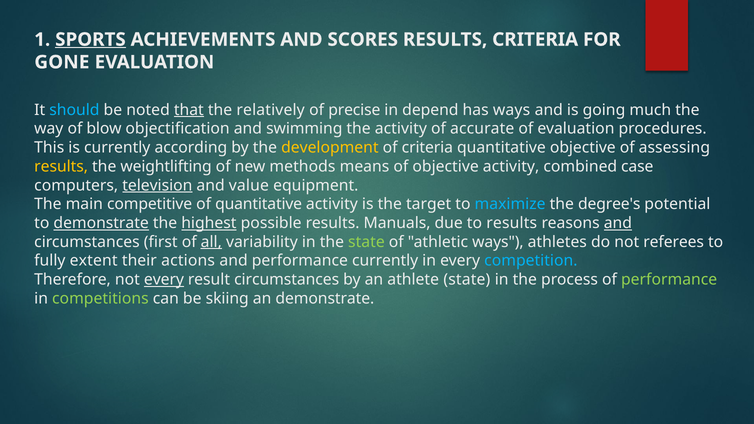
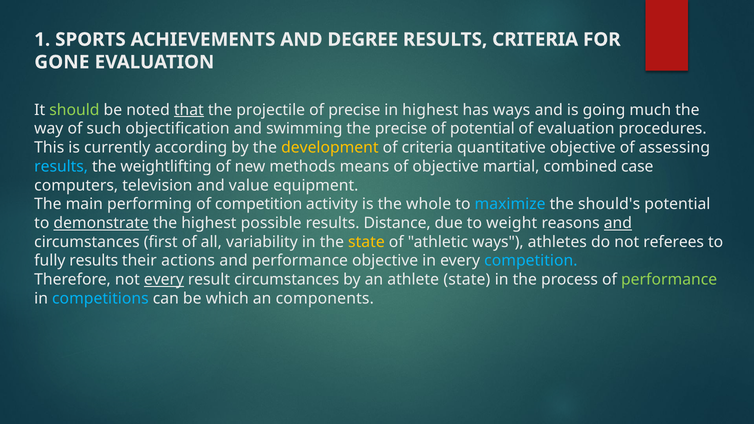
SPORTS underline: present -> none
SCORES: SCORES -> DEGREE
should colour: light blue -> light green
relatively: relatively -> projectile
in depend: depend -> highest
blow: blow -> such
the activity: activity -> precise
of accurate: accurate -> potential
results at (61, 167) colour: yellow -> light blue
objective activity: activity -> martial
television underline: present -> none
competitive: competitive -> performing
of quantitative: quantitative -> competition
target: target -> whole
degree's: degree's -> should's
highest at (209, 223) underline: present -> none
Manuals: Manuals -> Distance
to results: results -> weight
all underline: present -> none
state at (366, 242) colour: light green -> yellow
fully extent: extent -> results
performance currently: currently -> objective
competitions colour: light green -> light blue
skiing: skiing -> which
an demonstrate: demonstrate -> components
